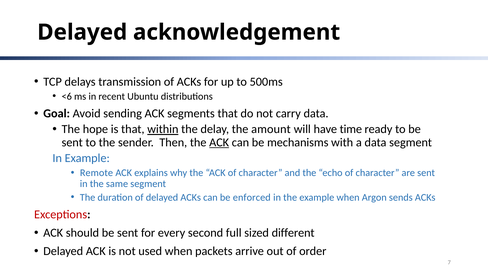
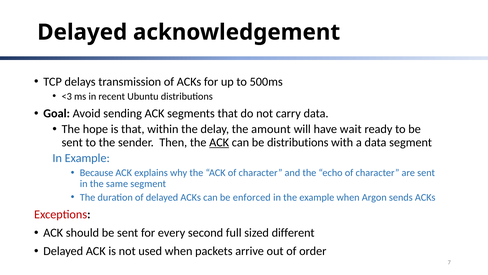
<6: <6 -> <3
within underline: present -> none
time: time -> wait
be mechanisms: mechanisms -> distributions
Remote: Remote -> Because
